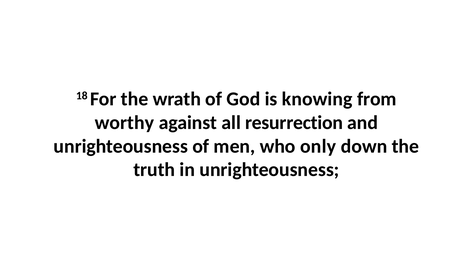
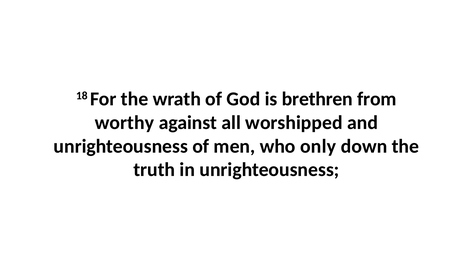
knowing: knowing -> brethren
resurrection: resurrection -> worshipped
